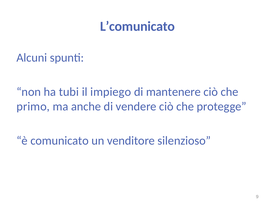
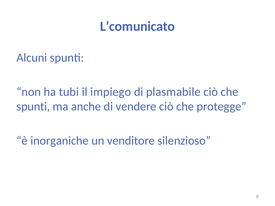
mantenere: mantenere -> plasmabile
primo at (33, 107): primo -> spunti
comunicato: comunicato -> inorganiche
